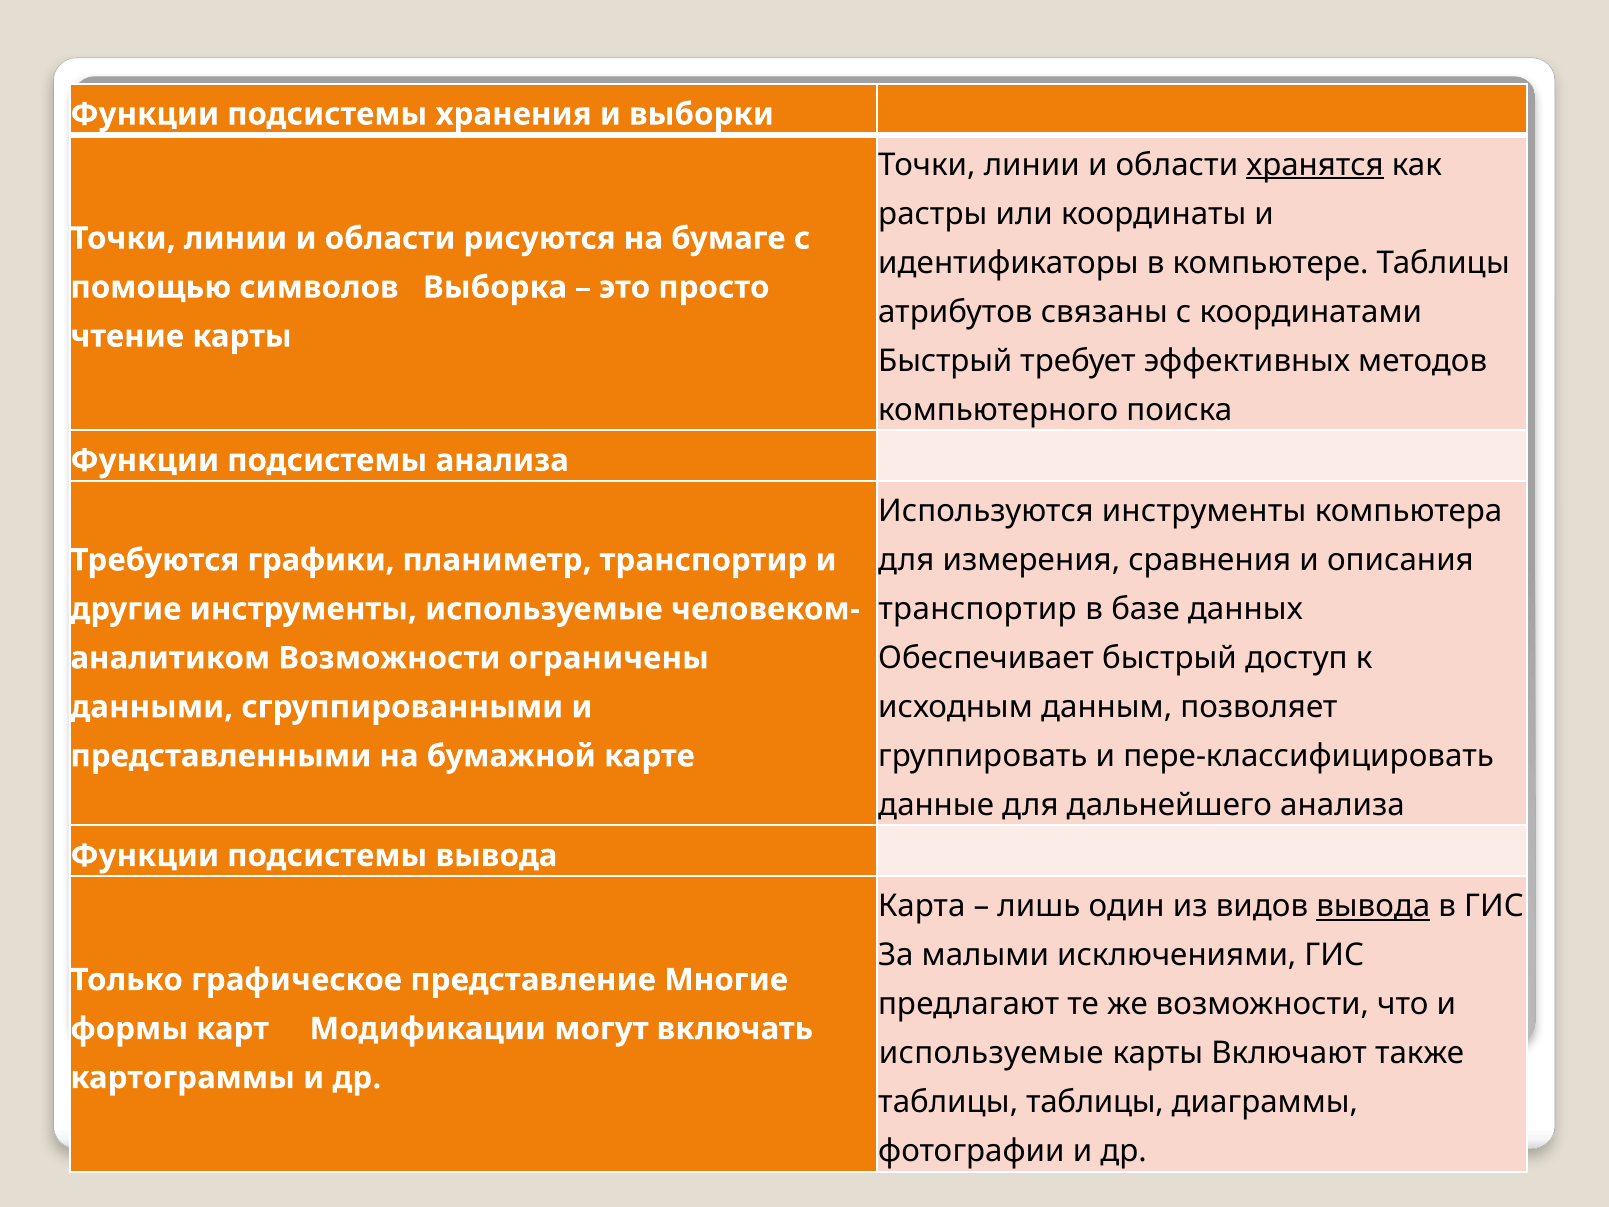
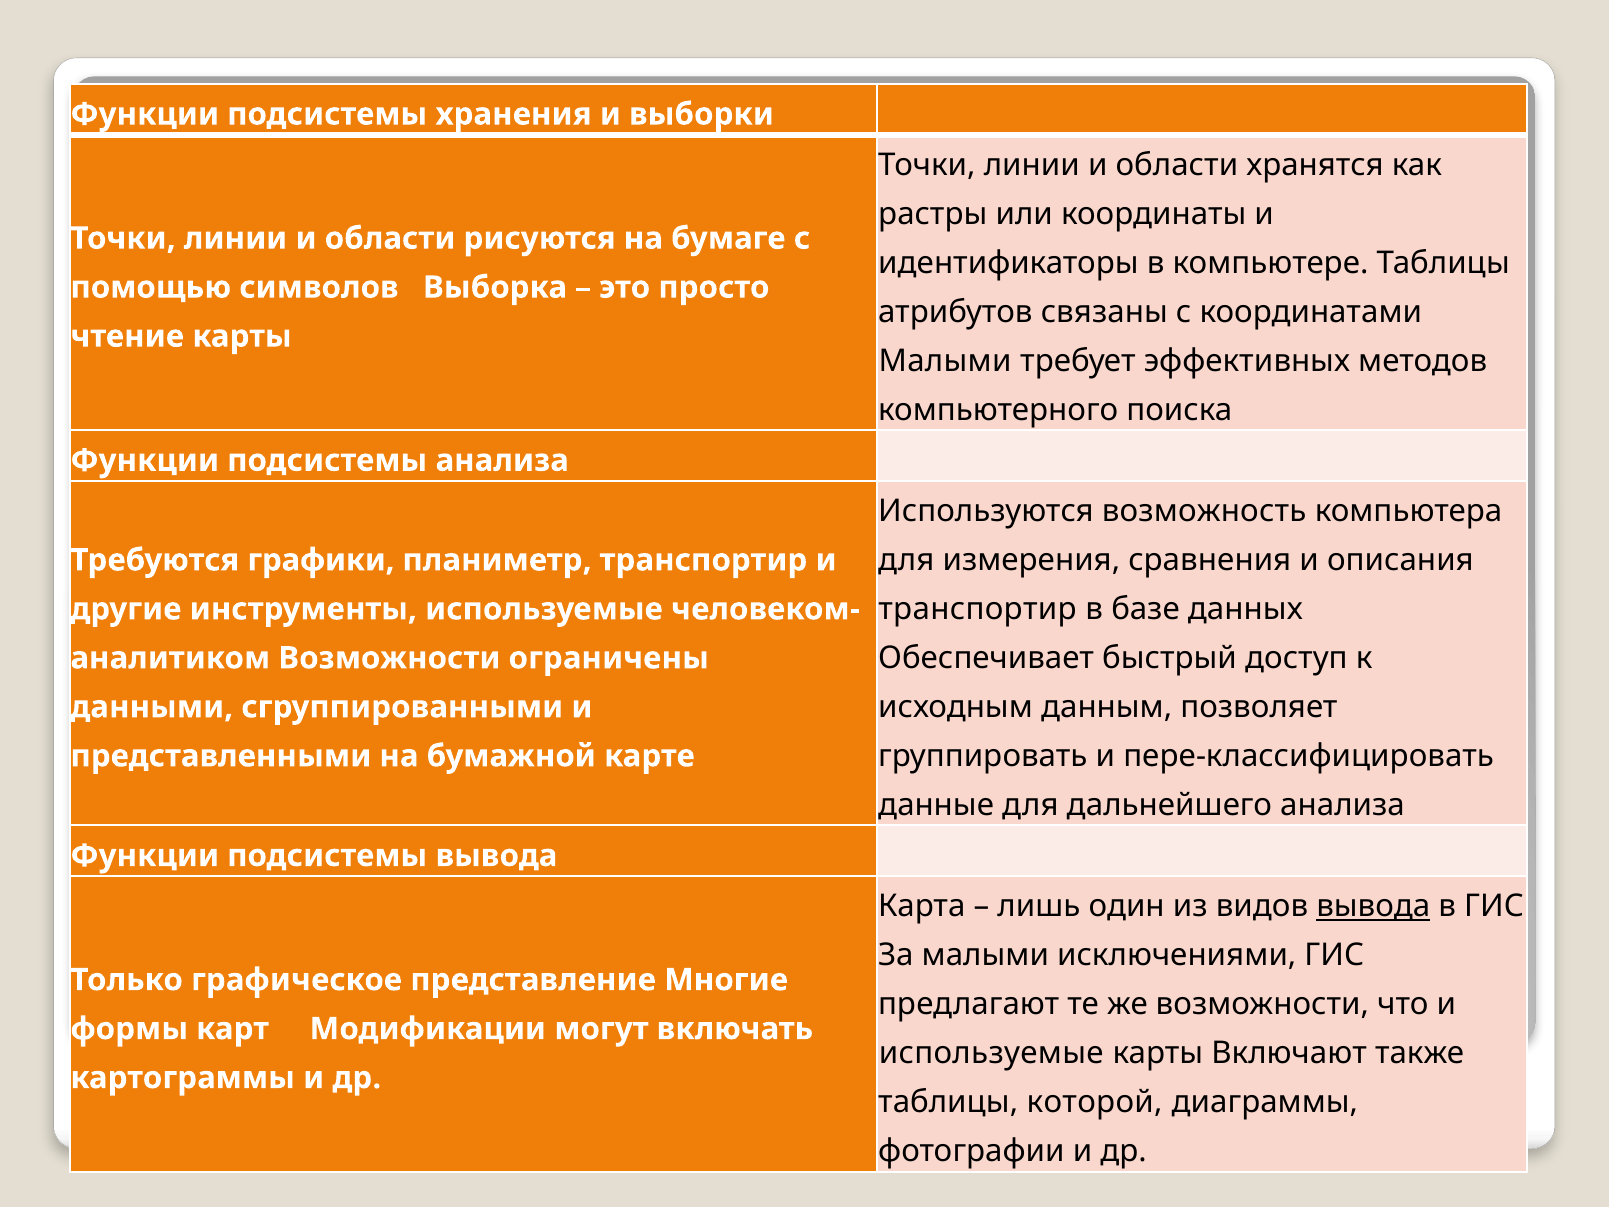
хранятся underline: present -> none
Быстрый at (945, 361): Быстрый -> Малыми
Используются инструменты: инструменты -> возможность
таблицы таблицы: таблицы -> которой
